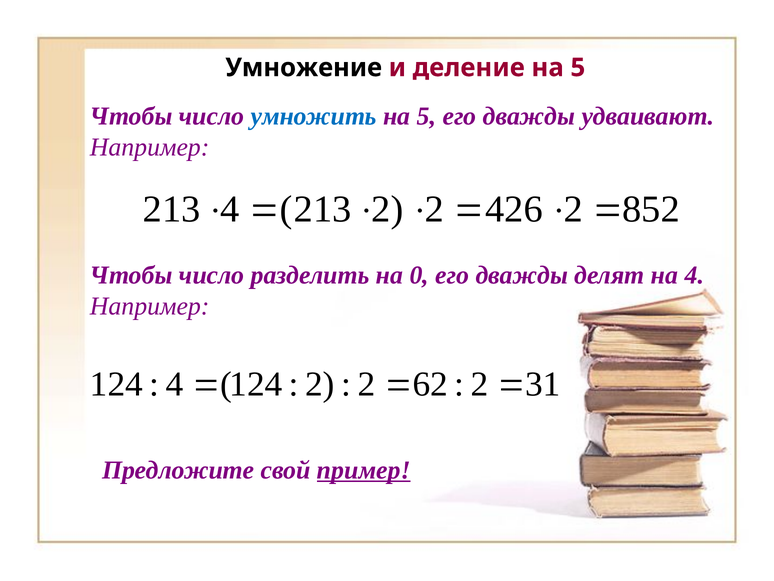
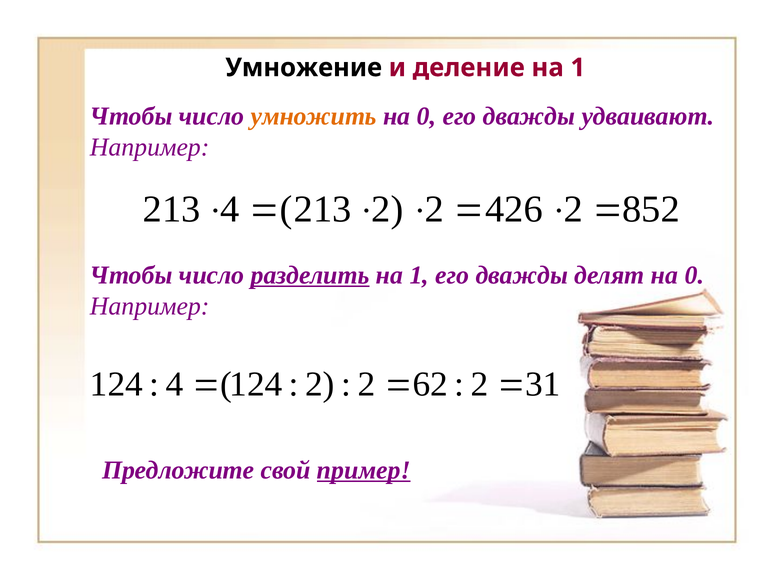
деление на 5: 5 -> 1
умножить colour: blue -> orange
5 at (426, 116): 5 -> 0
разделить underline: none -> present
0 at (419, 275): 0 -> 1
делят на 4: 4 -> 0
